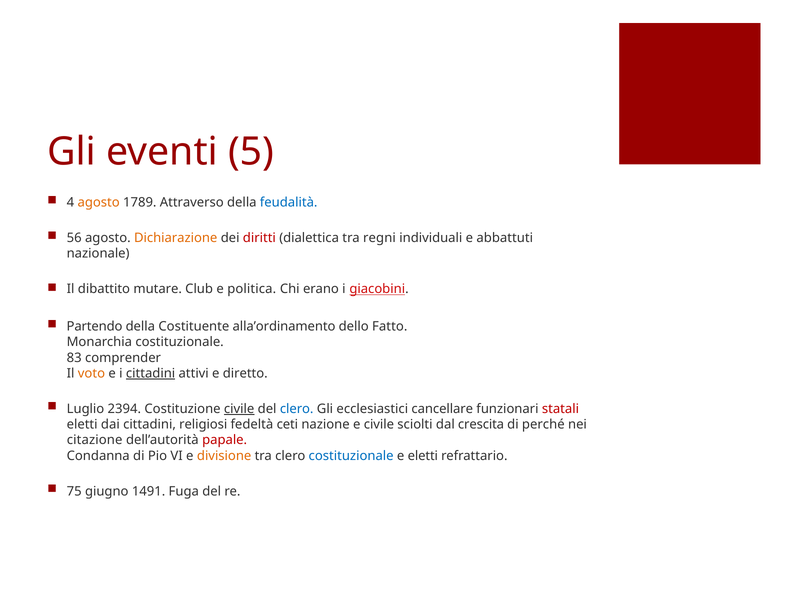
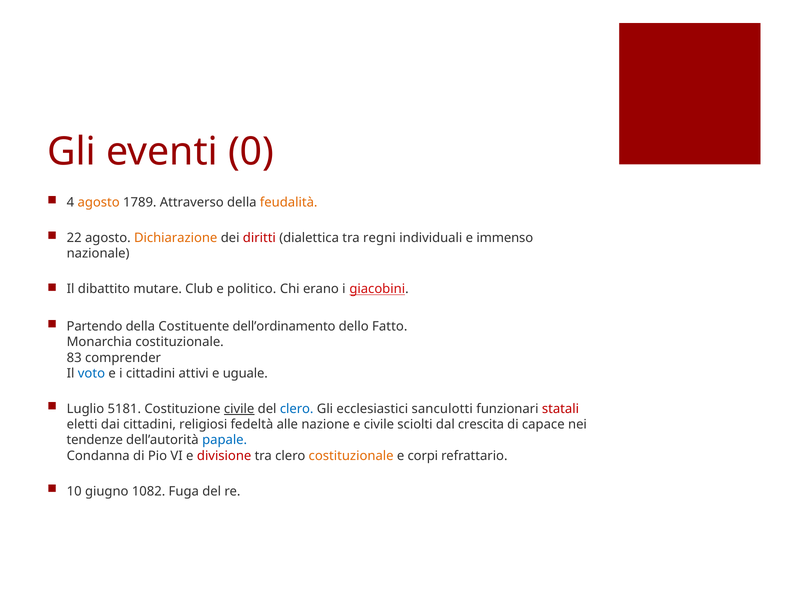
5: 5 -> 0
feudalità colour: blue -> orange
56: 56 -> 22
abbattuti: abbattuti -> immenso
politica: politica -> politico
alla’ordinamento: alla’ordinamento -> dell’ordinamento
voto colour: orange -> blue
cittadini at (151, 373) underline: present -> none
diretto: diretto -> uguale
2394: 2394 -> 5181
cancellare: cancellare -> sanculotti
ceti: ceti -> alle
perché: perché -> capace
citazione: citazione -> tendenze
papale colour: red -> blue
divisione colour: orange -> red
costituzionale at (351, 456) colour: blue -> orange
e eletti: eletti -> corpi
75: 75 -> 10
1491: 1491 -> 1082
